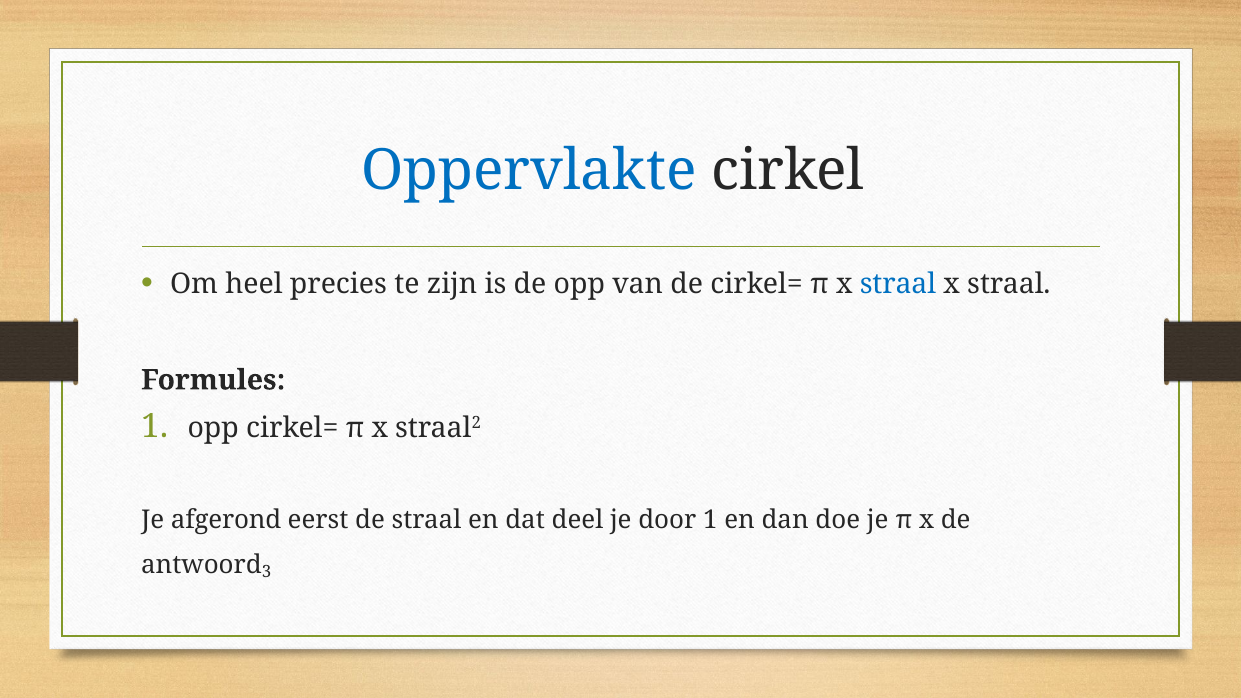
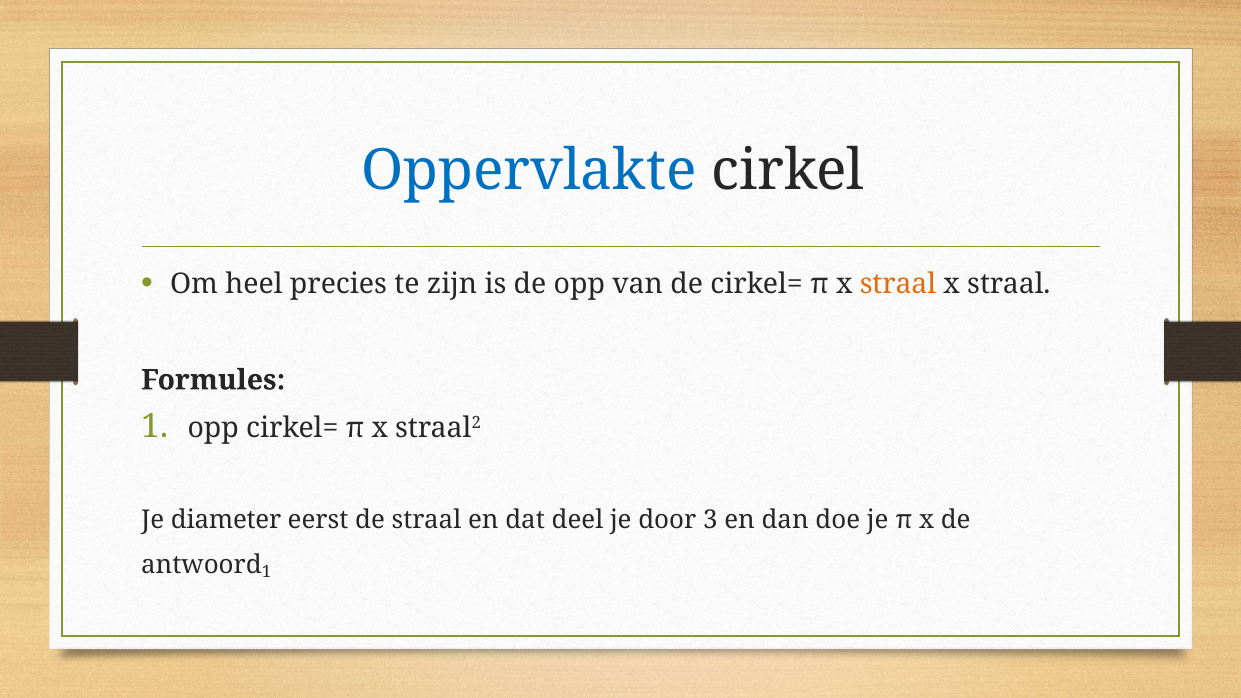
straal at (898, 284) colour: blue -> orange
afgerond: afgerond -> diameter
door 1: 1 -> 3
3 at (267, 572): 3 -> 1
